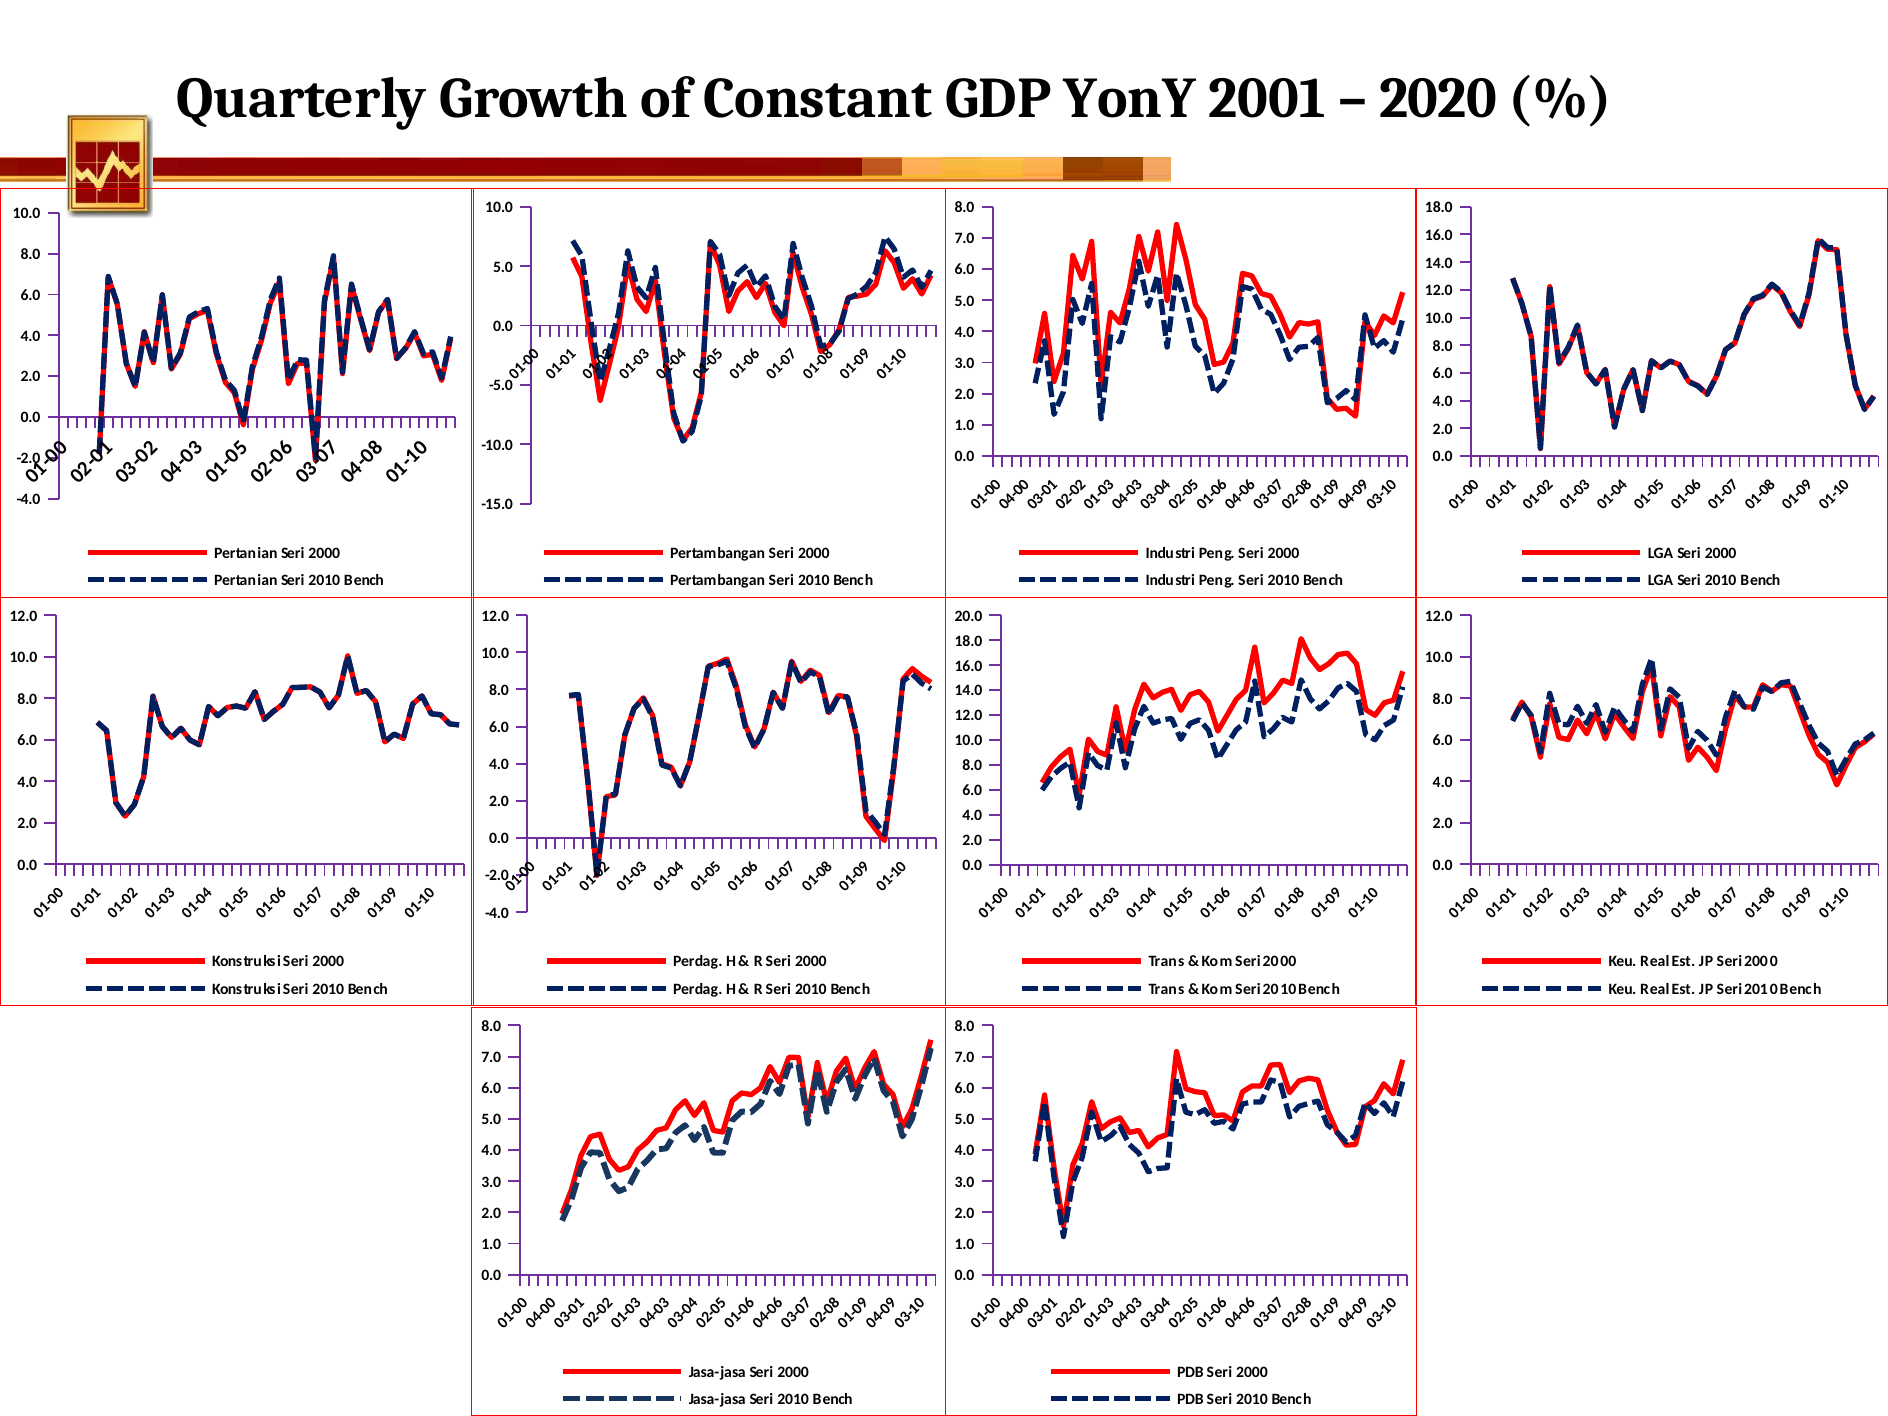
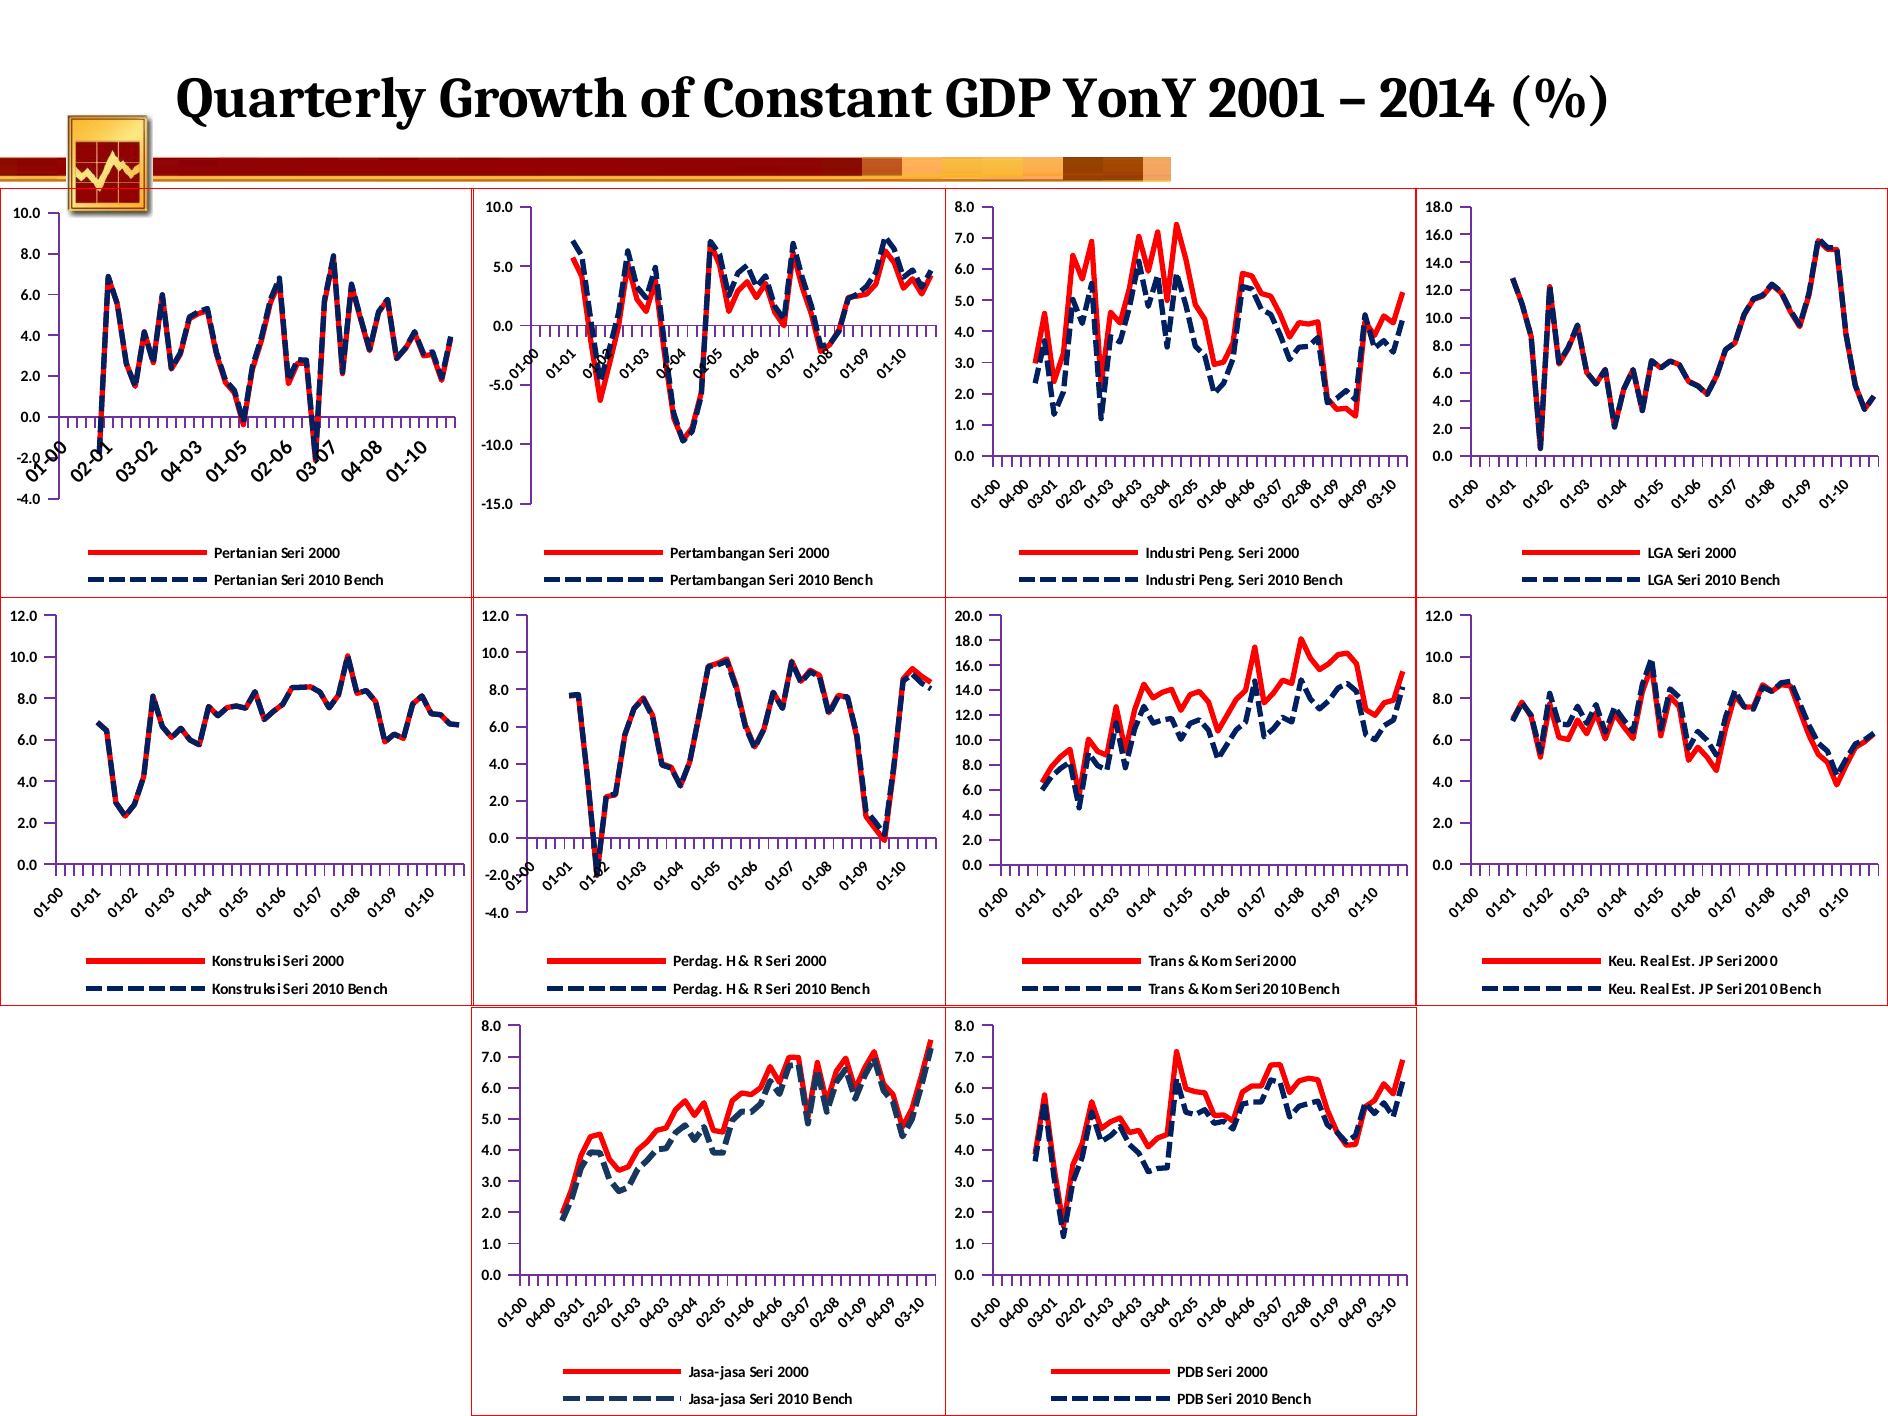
2020: 2020 -> 2014
